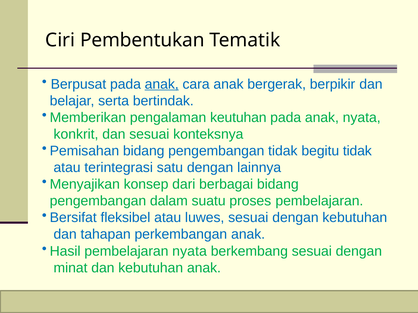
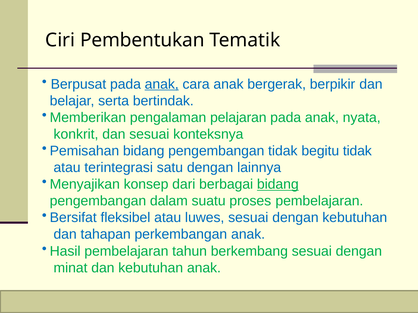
keutuhan: keutuhan -> pelajaran
bidang at (278, 185) underline: none -> present
pembelajaran nyata: nyata -> tahun
